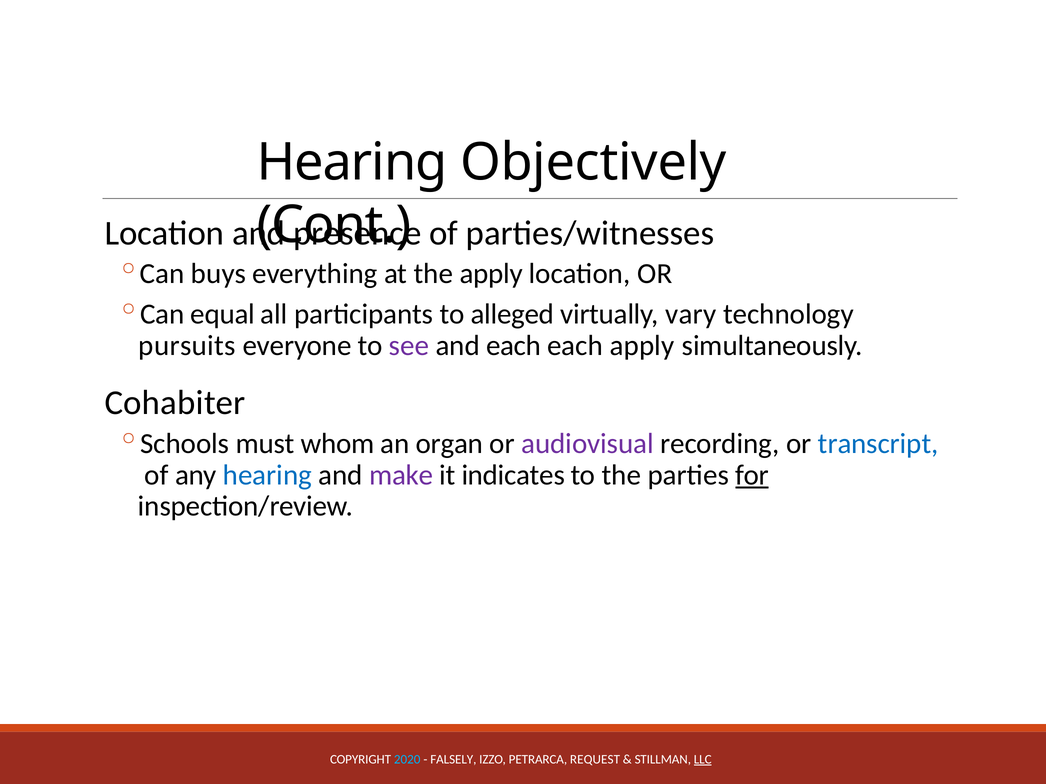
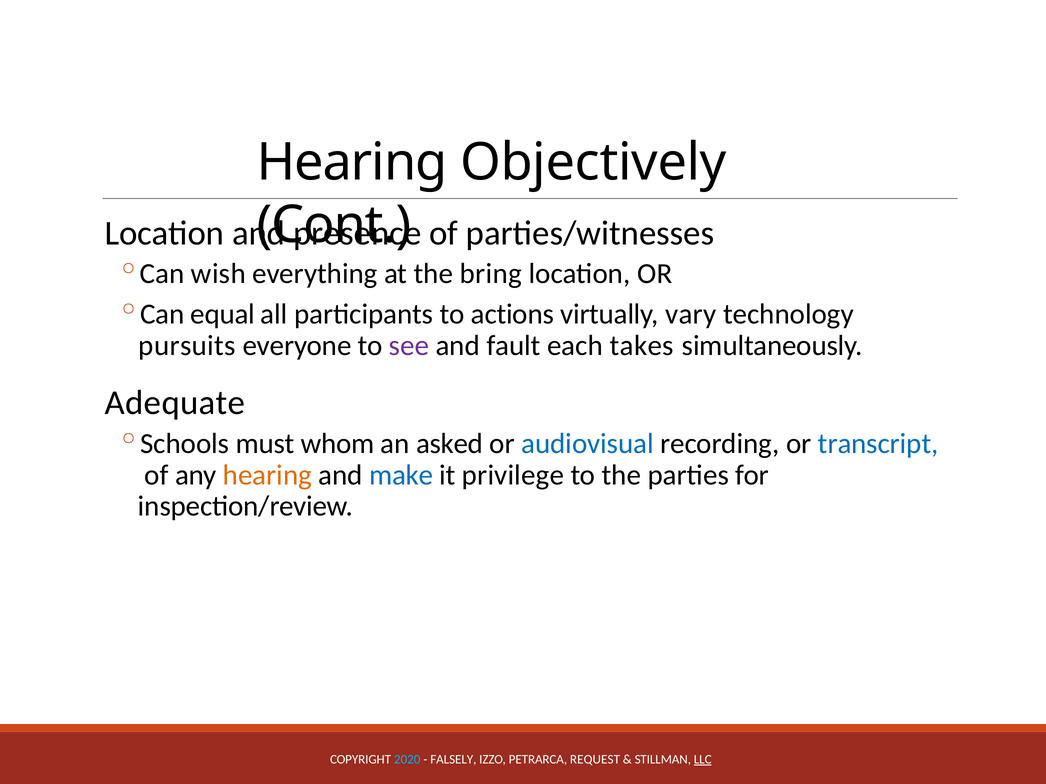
buys: buys -> wish
the apply: apply -> bring
alleged: alleged -> actions
and each: each -> fault
each apply: apply -> takes
Cohabiter: Cohabiter -> Adequate
organ: organ -> asked
audiovisual colour: purple -> blue
hearing at (267, 475) colour: blue -> orange
make colour: purple -> blue
indicates: indicates -> privilege
for underline: present -> none
